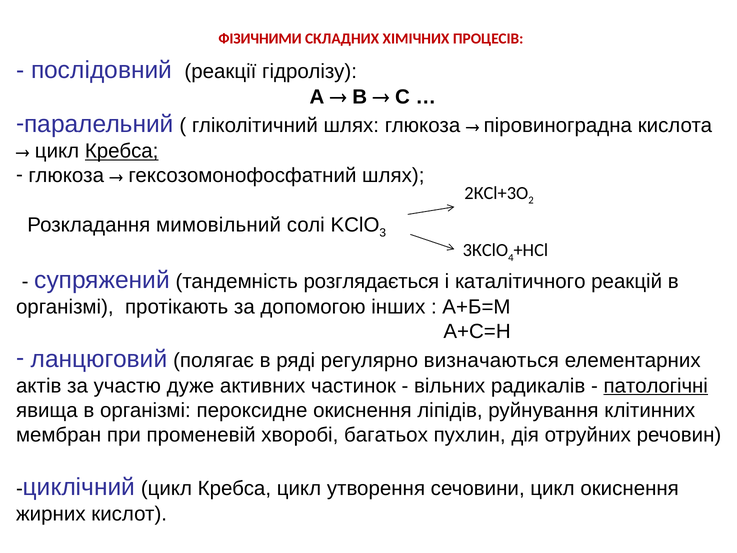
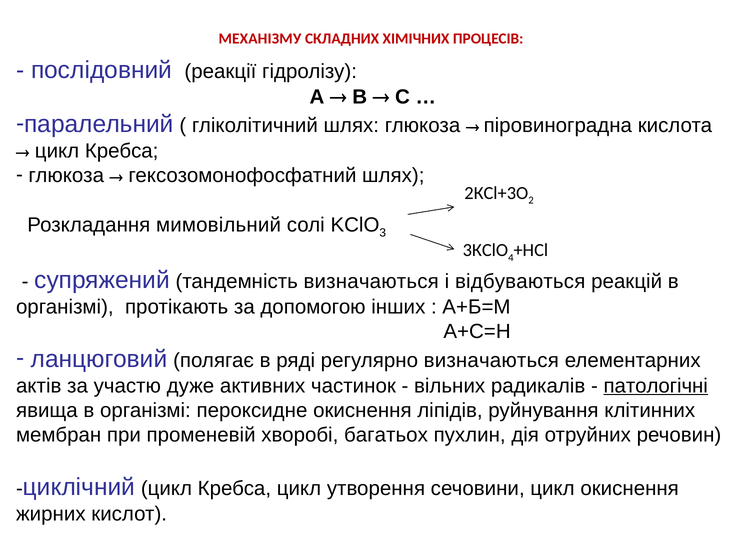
ФІЗИЧНИМИ: ФІЗИЧНИМИ -> МЕХАНІЗМУ
Кребса at (122, 151) underline: present -> none
тандемність розглядається: розглядається -> визначаються
каталітичного: каталітичного -> відбуваються
